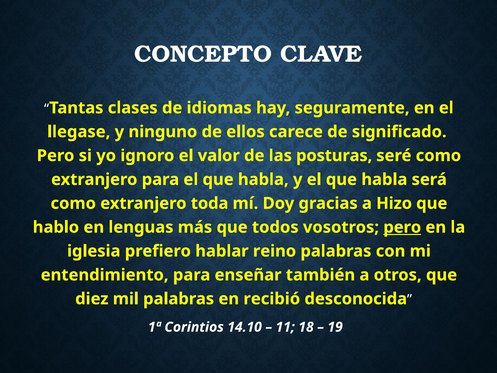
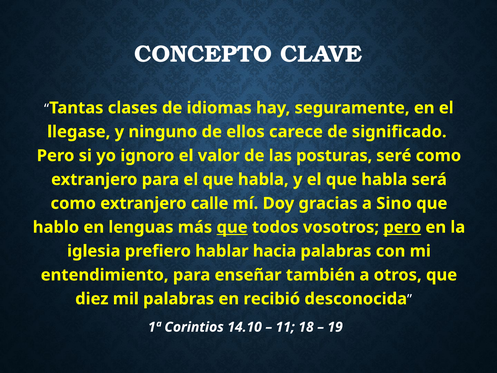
toda: toda -> calle
Hizo: Hizo -> Sino
que at (232, 227) underline: none -> present
reino: reino -> hacia
